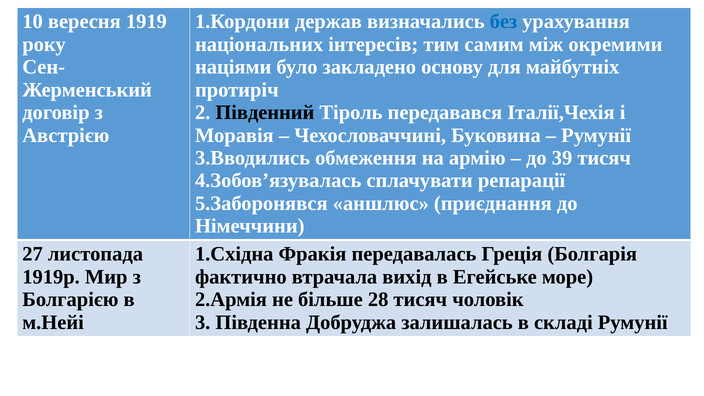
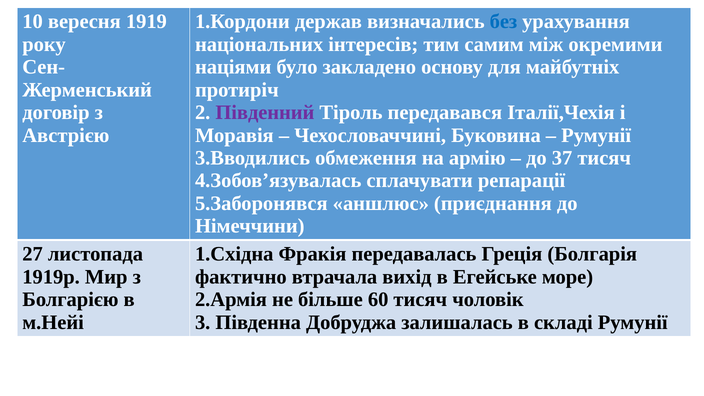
Південний colour: black -> purple
39: 39 -> 37
28: 28 -> 60
